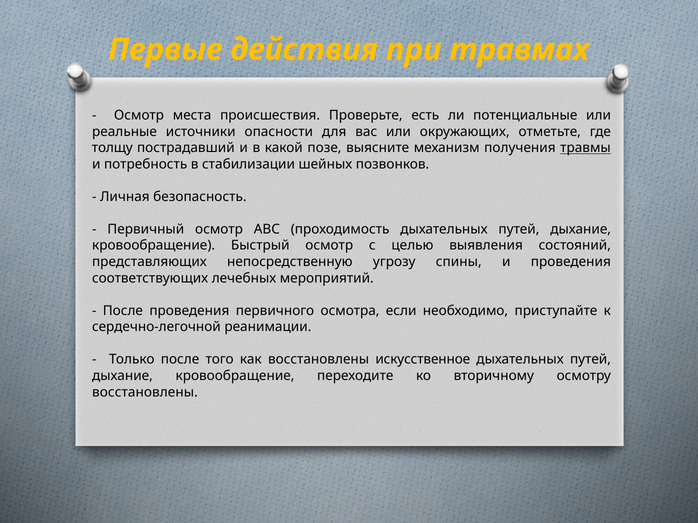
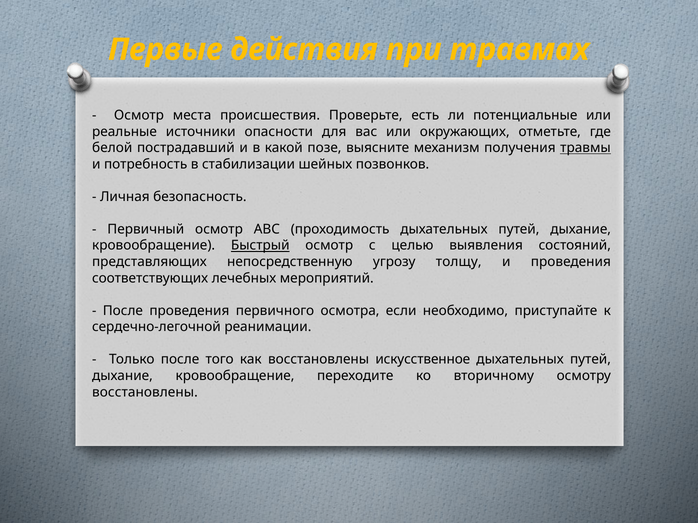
толщу: толщу -> белой
Быстрый underline: none -> present
спины: спины -> толщу
